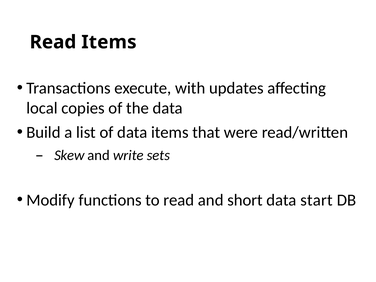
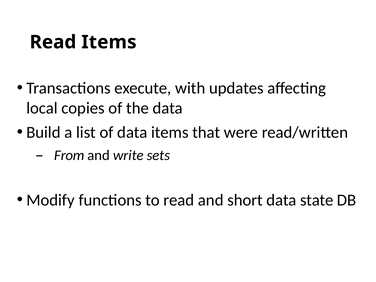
Skew: Skew -> From
start: start -> state
